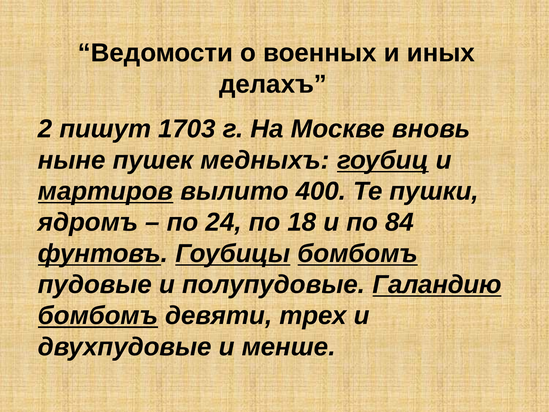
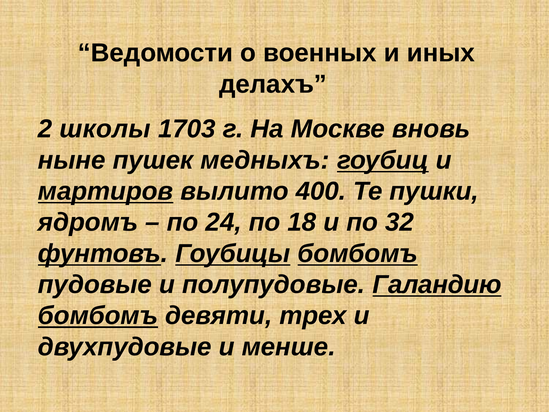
пишут: пишут -> школы
84: 84 -> 32
